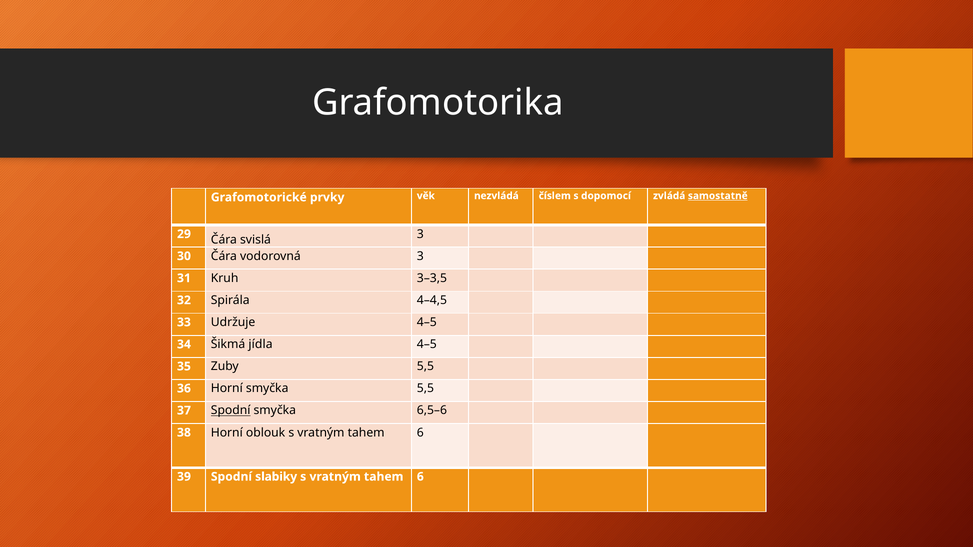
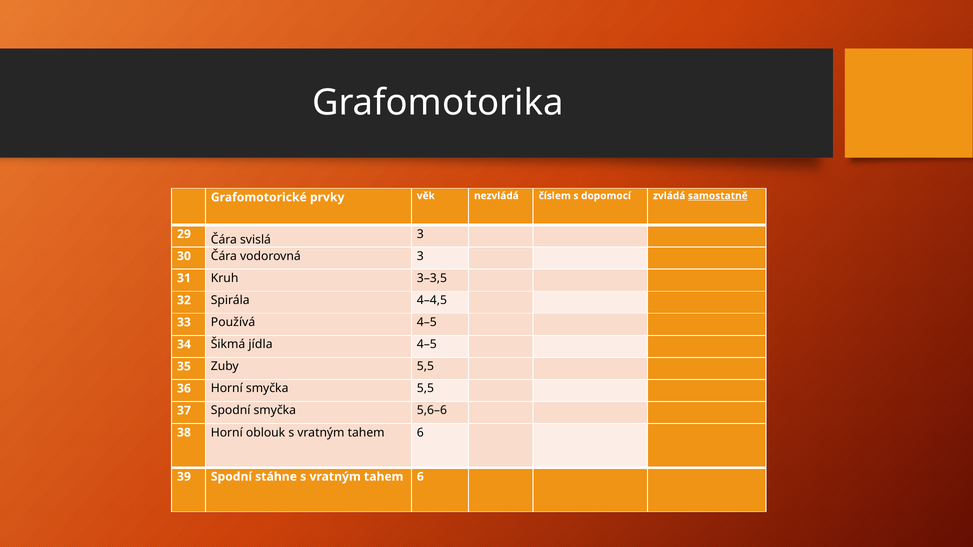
Udržuje: Udržuje -> Používá
Spodní at (231, 411) underline: present -> none
6,5–6: 6,5–6 -> 5,6–6
slabiky: slabiky -> stáhne
